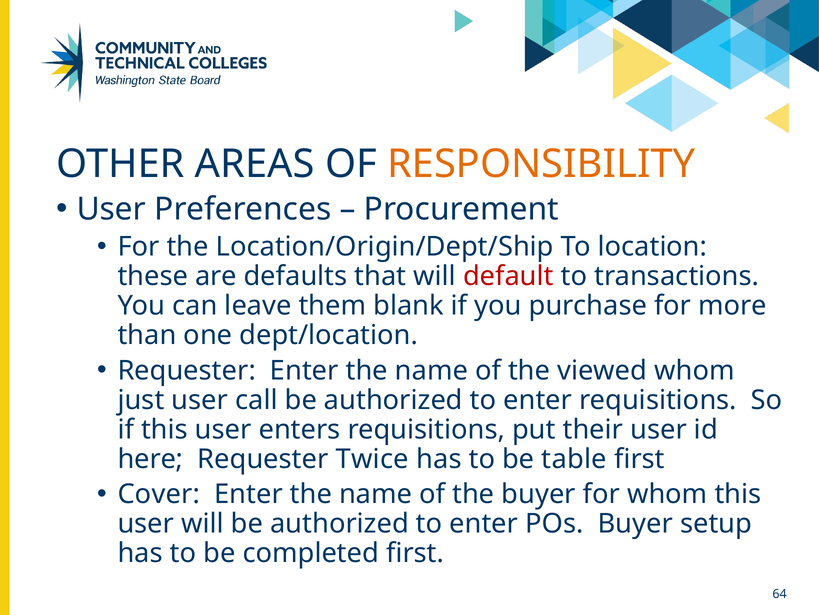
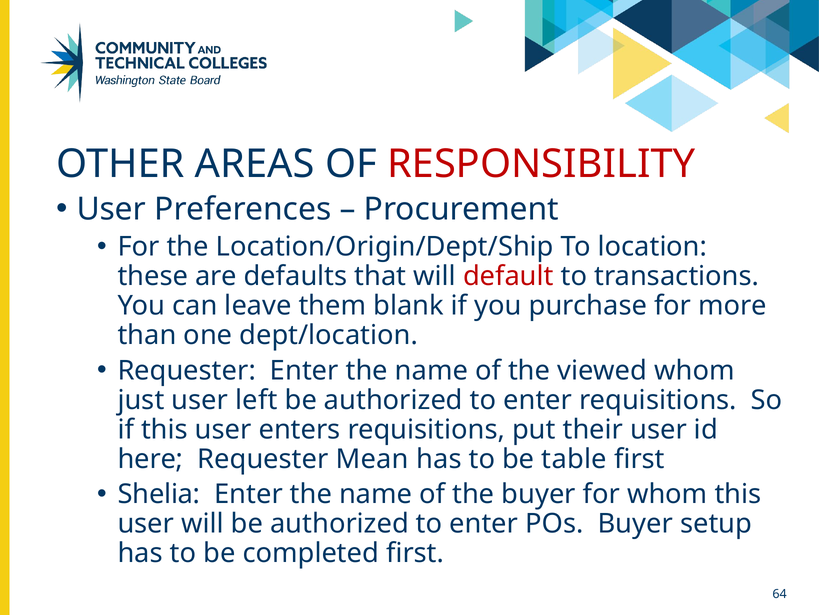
RESPONSIBILITY colour: orange -> red
call: call -> left
Twice: Twice -> Mean
Cover: Cover -> Shelia
